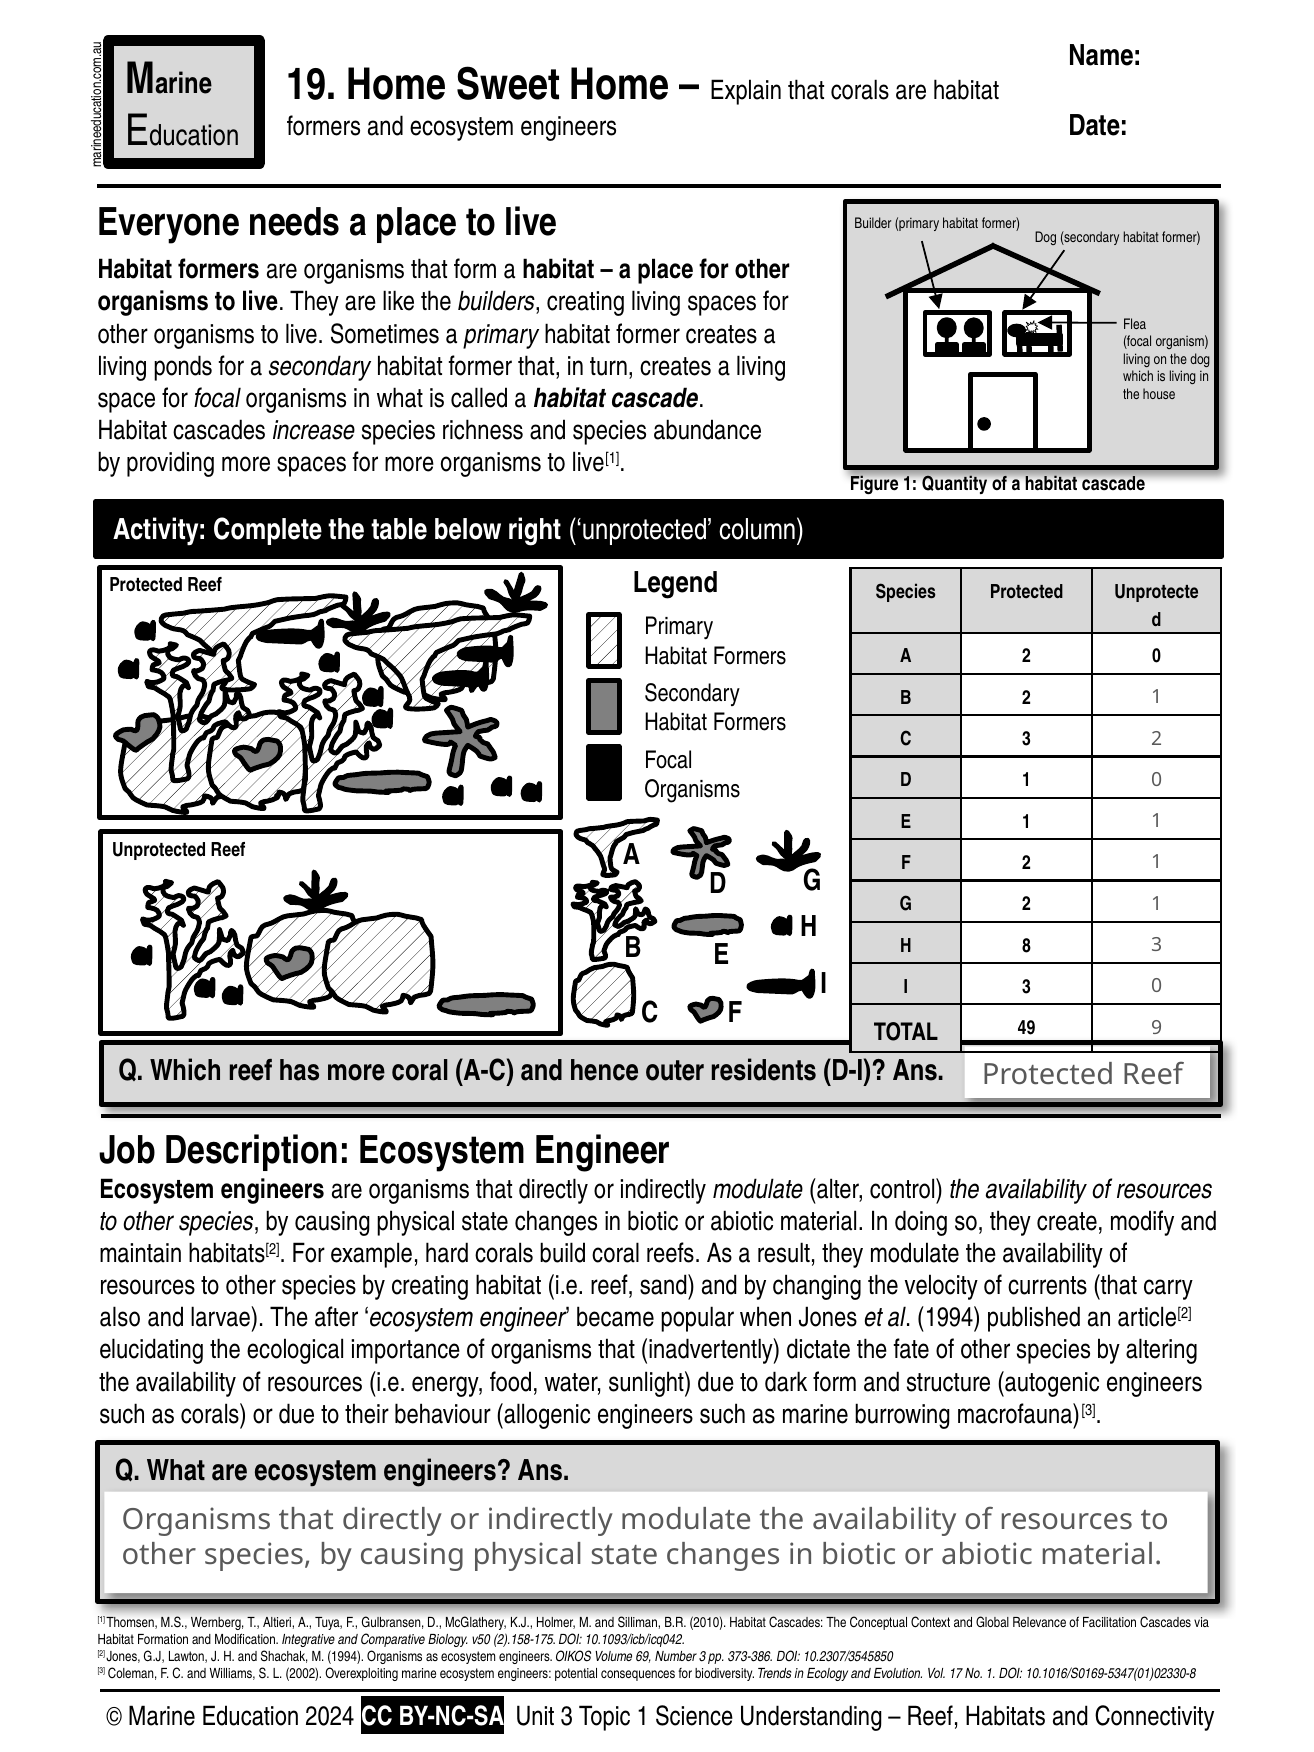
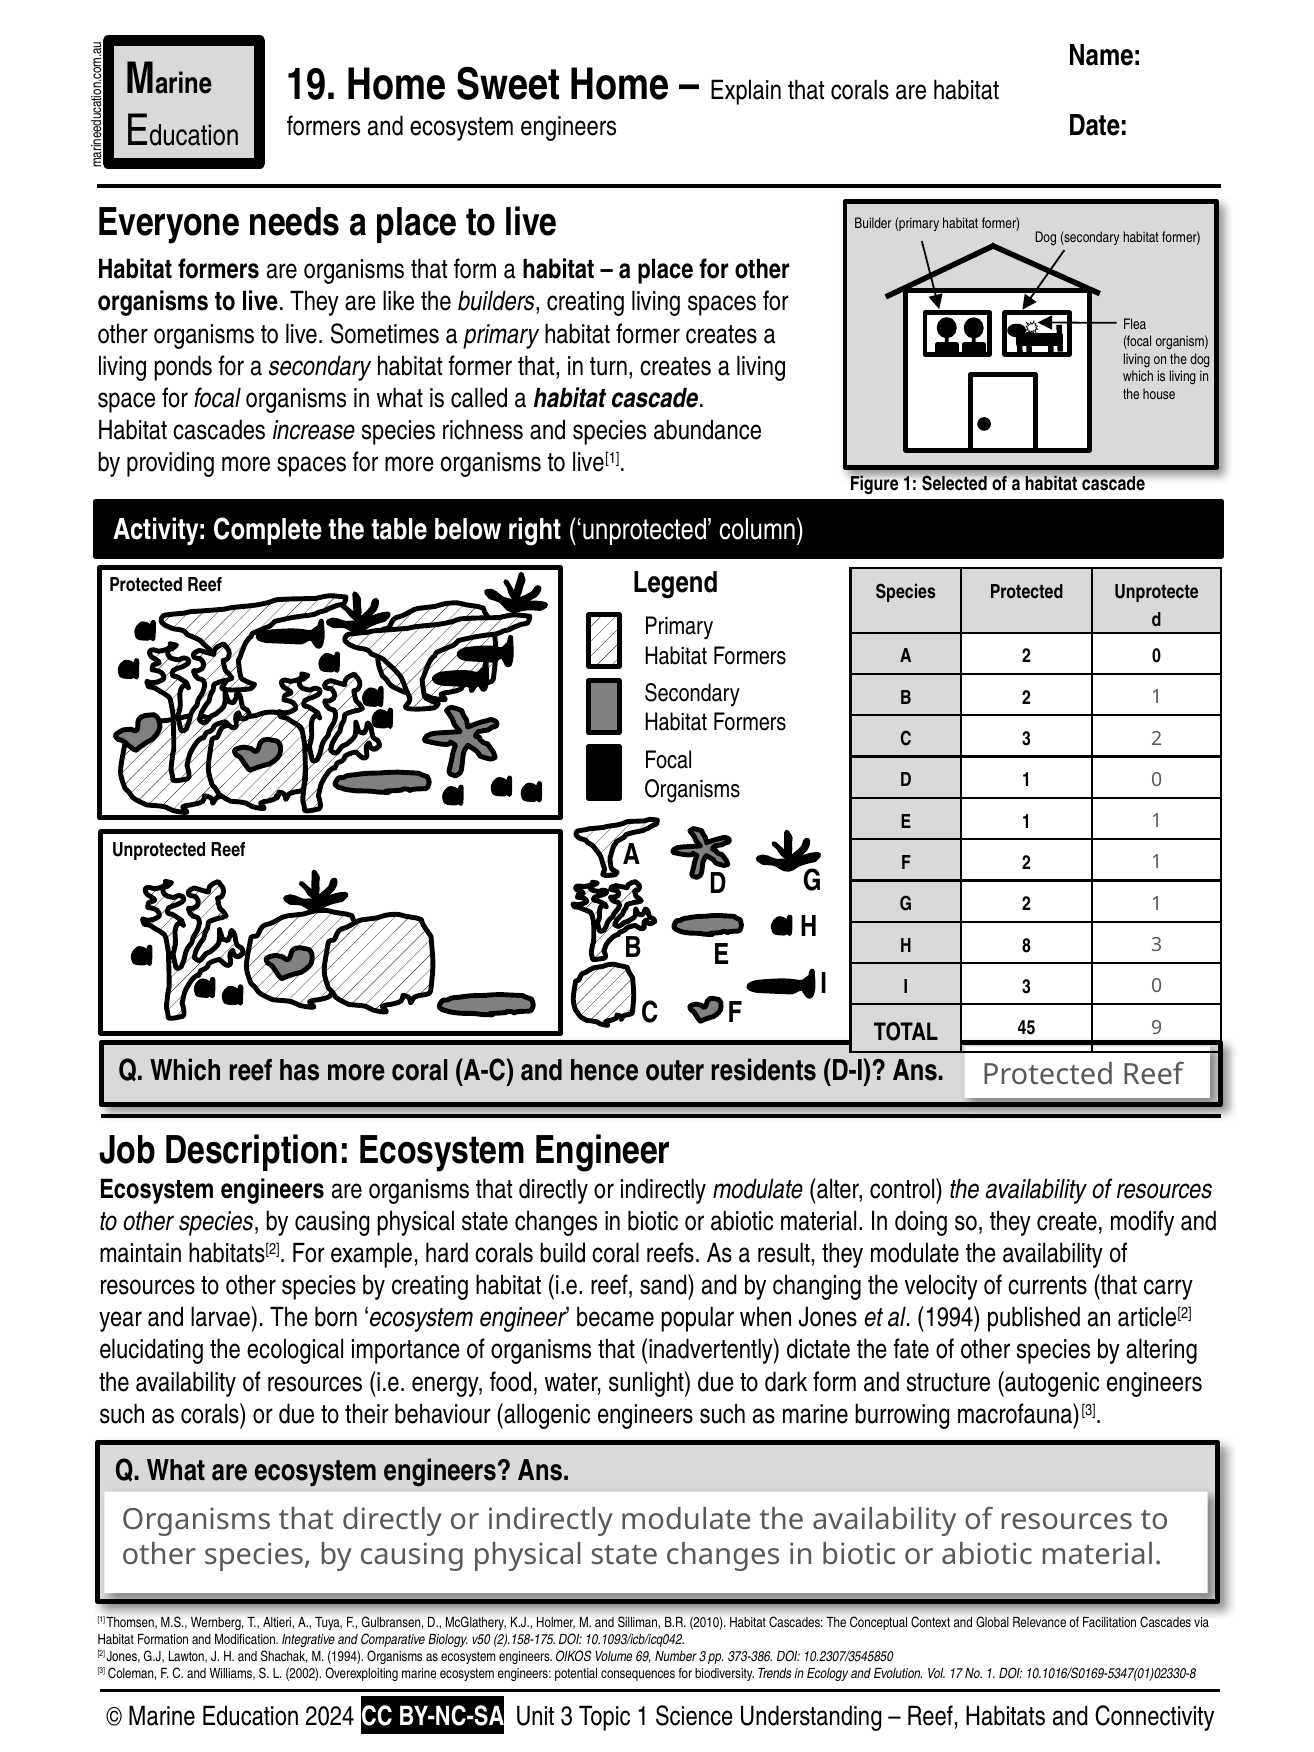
Quantity: Quantity -> Selected
49: 49 -> 45
also: also -> year
after: after -> born
